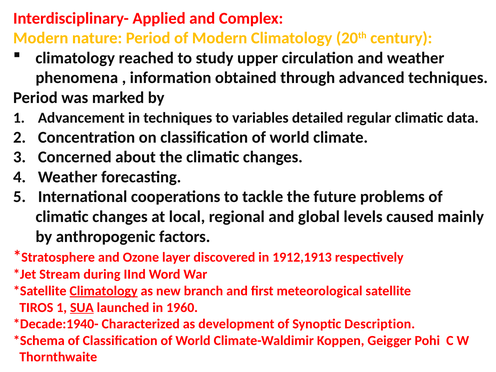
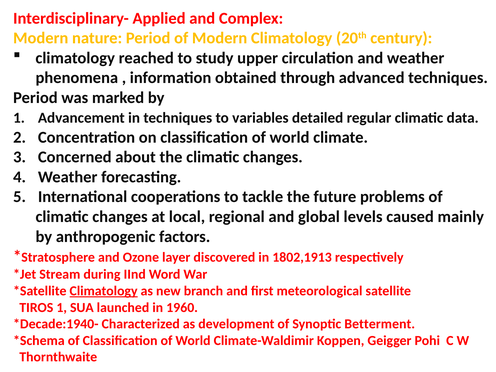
1912,1913: 1912,1913 -> 1802,1913
SUA underline: present -> none
Description: Description -> Betterment
